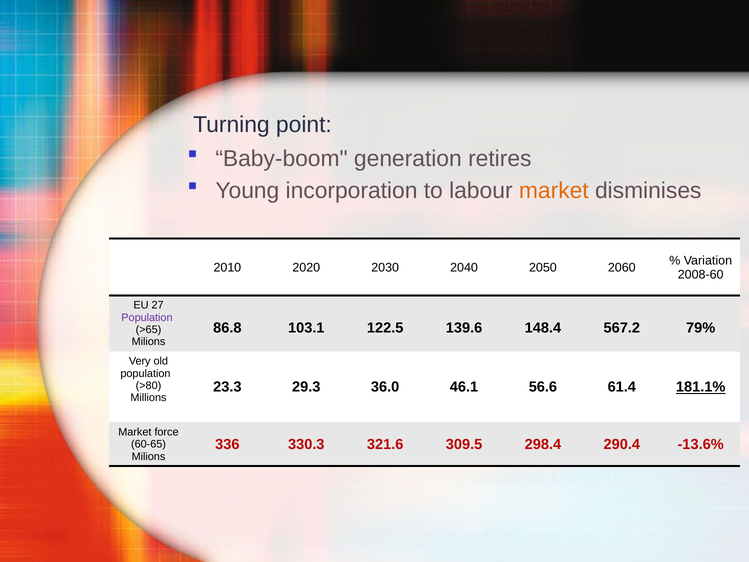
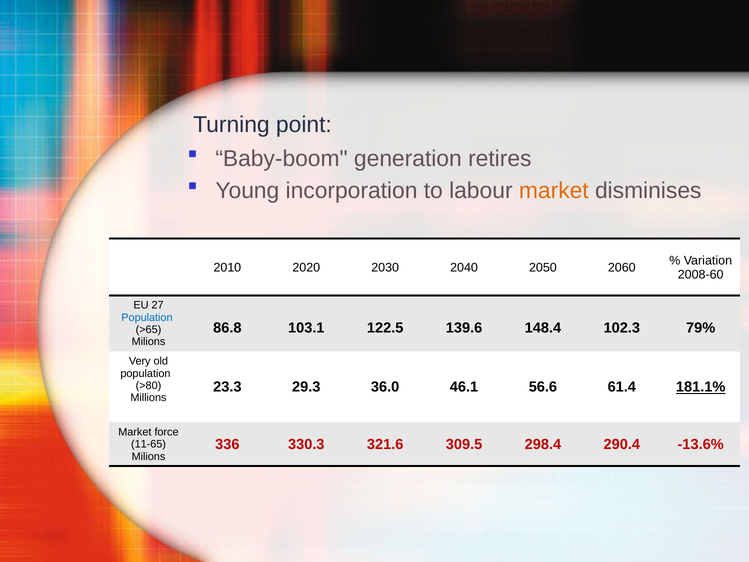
Population at (147, 317) colour: purple -> blue
567.2: 567.2 -> 102.3
60-65: 60-65 -> 11-65
